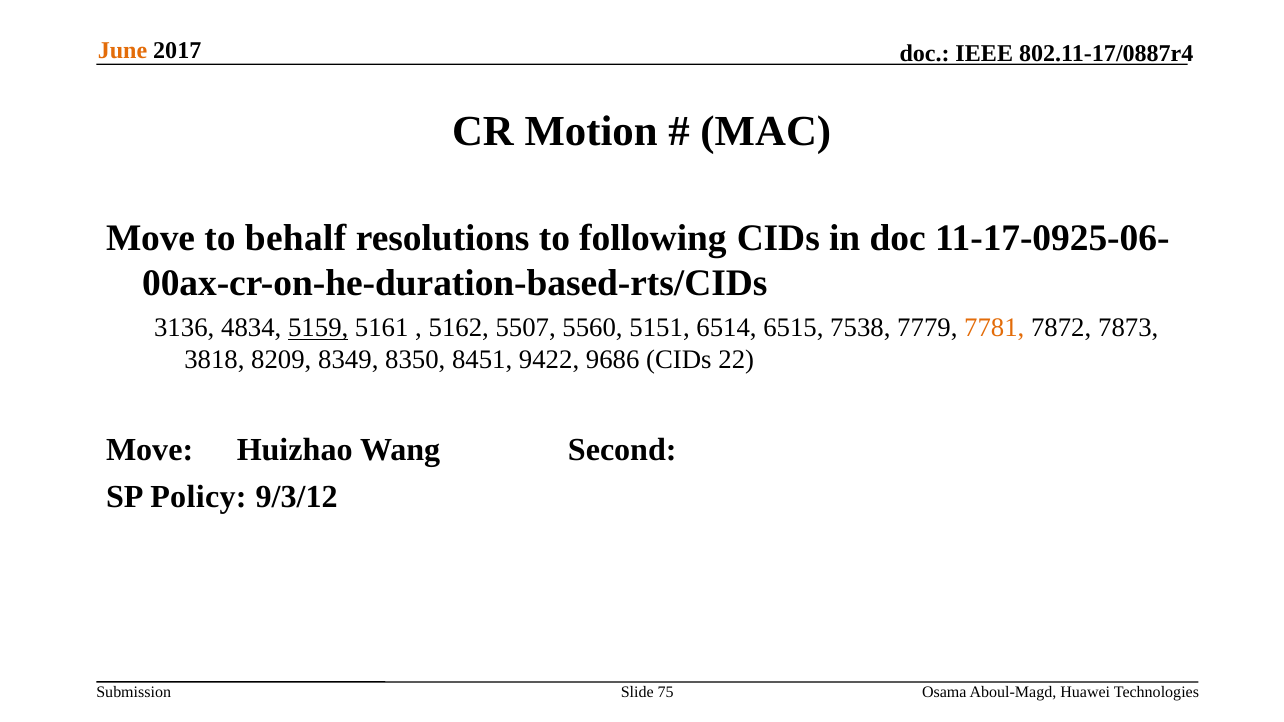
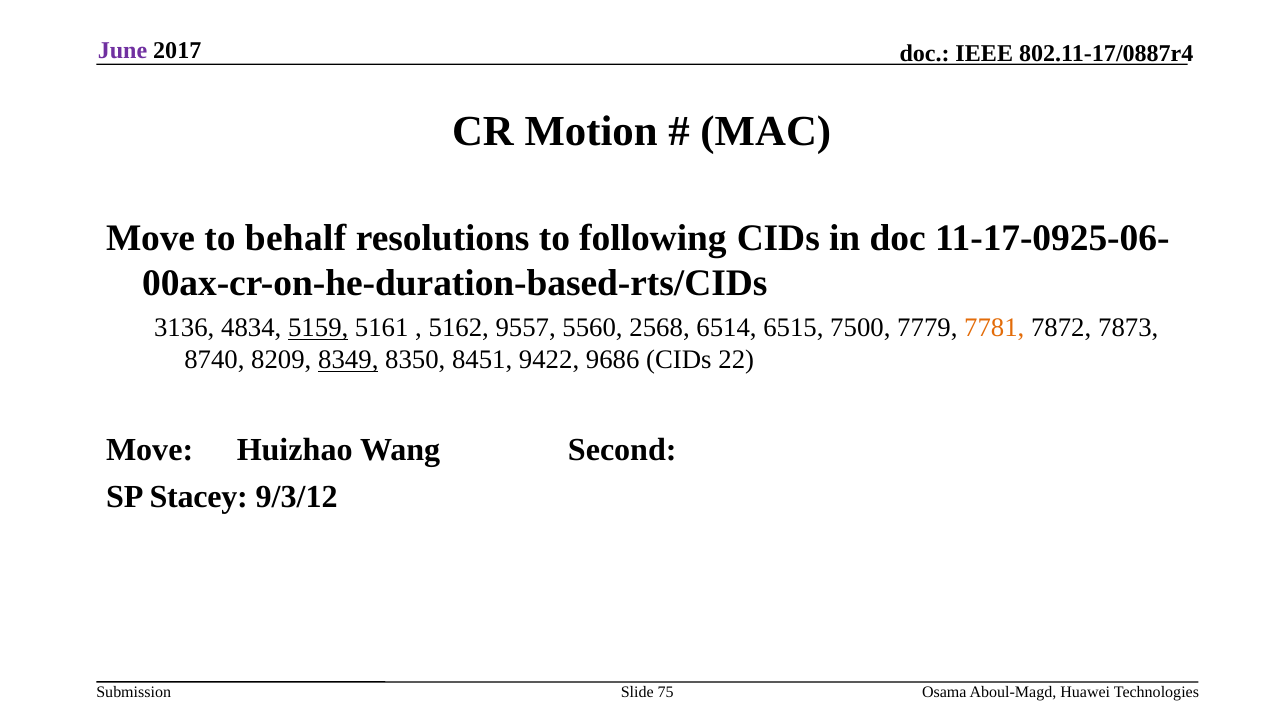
June colour: orange -> purple
5507: 5507 -> 9557
5151: 5151 -> 2568
7538: 7538 -> 7500
3818: 3818 -> 8740
8349 underline: none -> present
Policy: Policy -> Stacey
